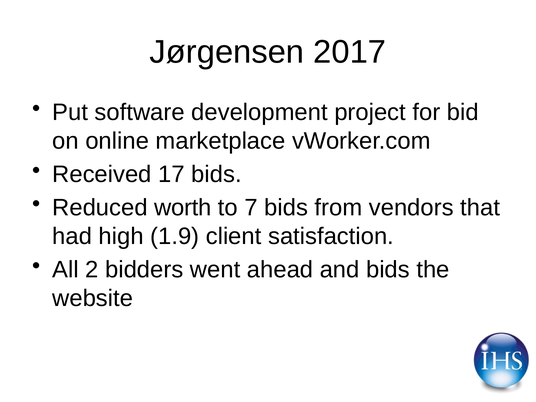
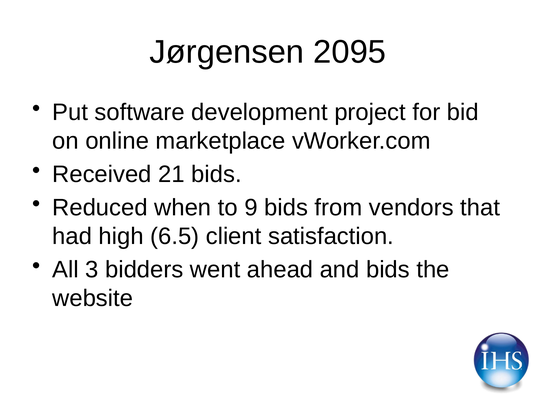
2017: 2017 -> 2095
17: 17 -> 21
worth: worth -> when
7: 7 -> 9
1.9: 1.9 -> 6.5
2: 2 -> 3
